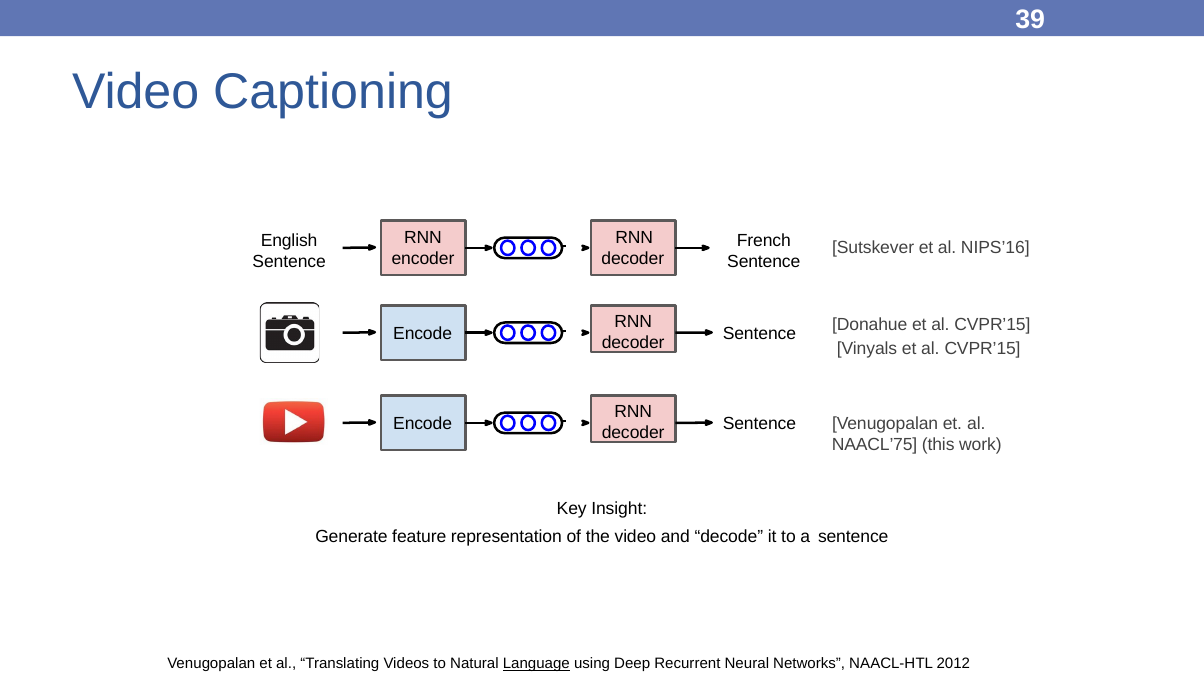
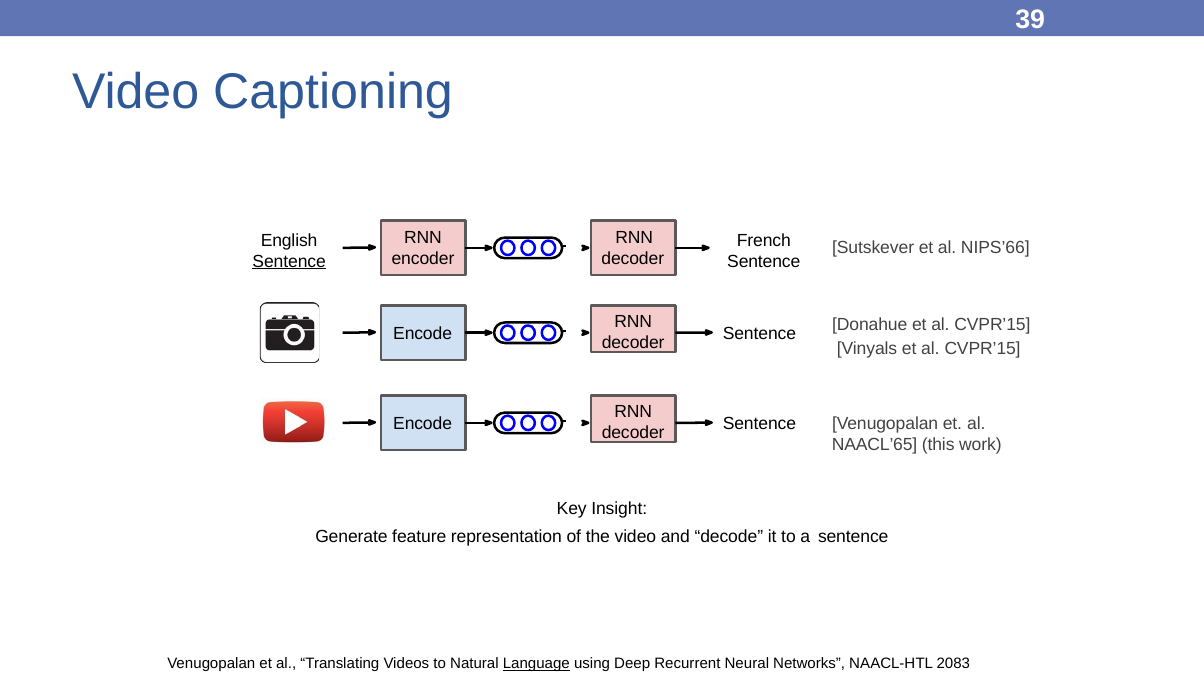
NIPS’16: NIPS’16 -> NIPS’66
Sentence at (289, 262) underline: none -> present
NAACL’75: NAACL’75 -> NAACL’65
2012: 2012 -> 2083
